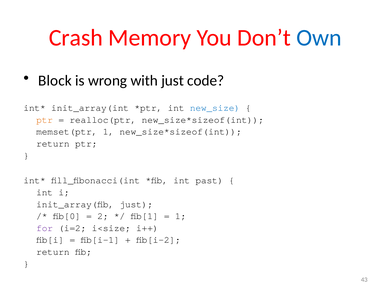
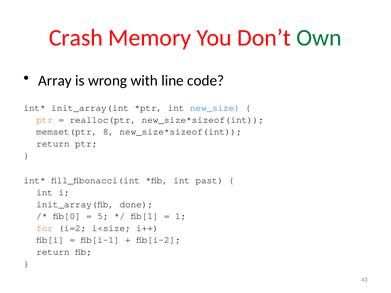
Own colour: blue -> green
Block: Block -> Array
with just: just -> line
memset(ptr 1: 1 -> 8
init_array(fib just: just -> done
2: 2 -> 5
for colour: purple -> orange
